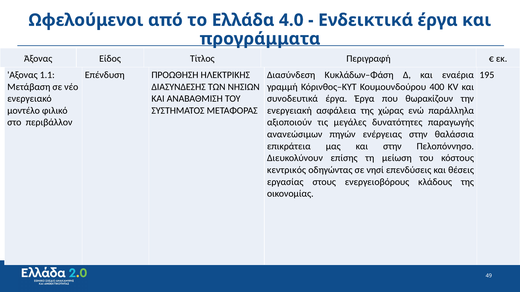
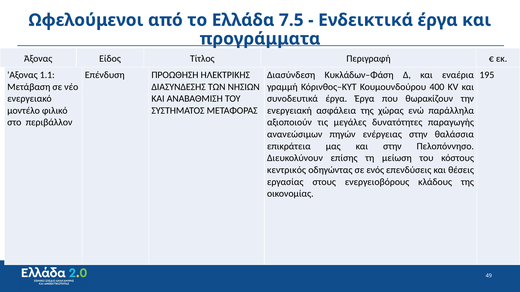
4.0: 4.0 -> 7.5
νησί: νησί -> ενός
